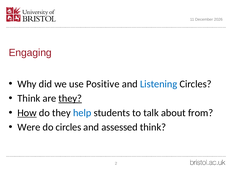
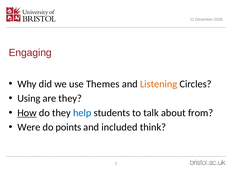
Positive: Positive -> Themes
Listening colour: blue -> orange
Think at (29, 98): Think -> Using
they at (70, 98) underline: present -> none
do circles: circles -> points
assessed: assessed -> included
